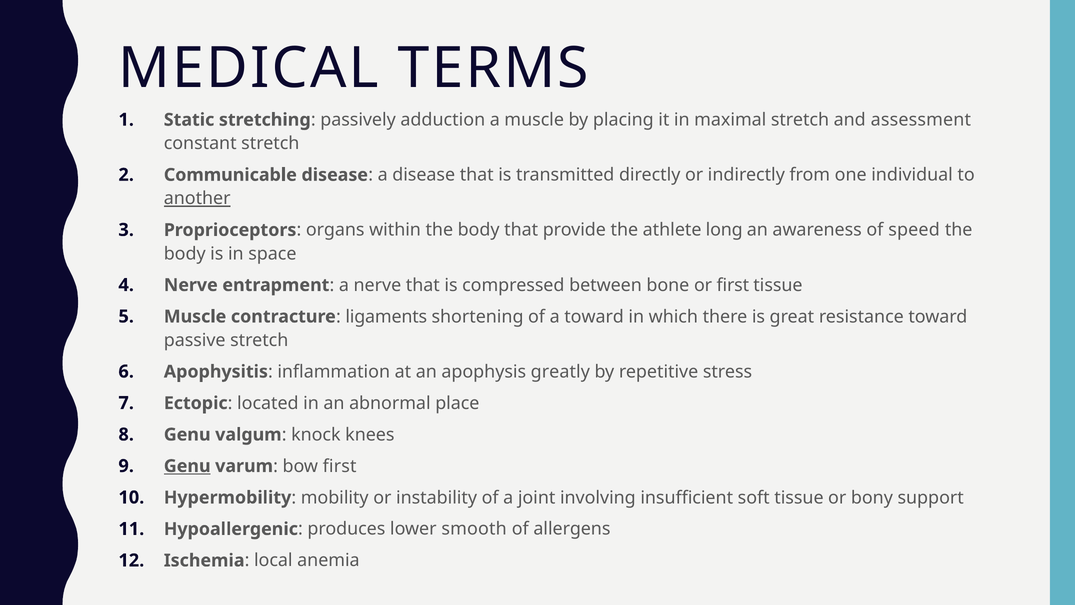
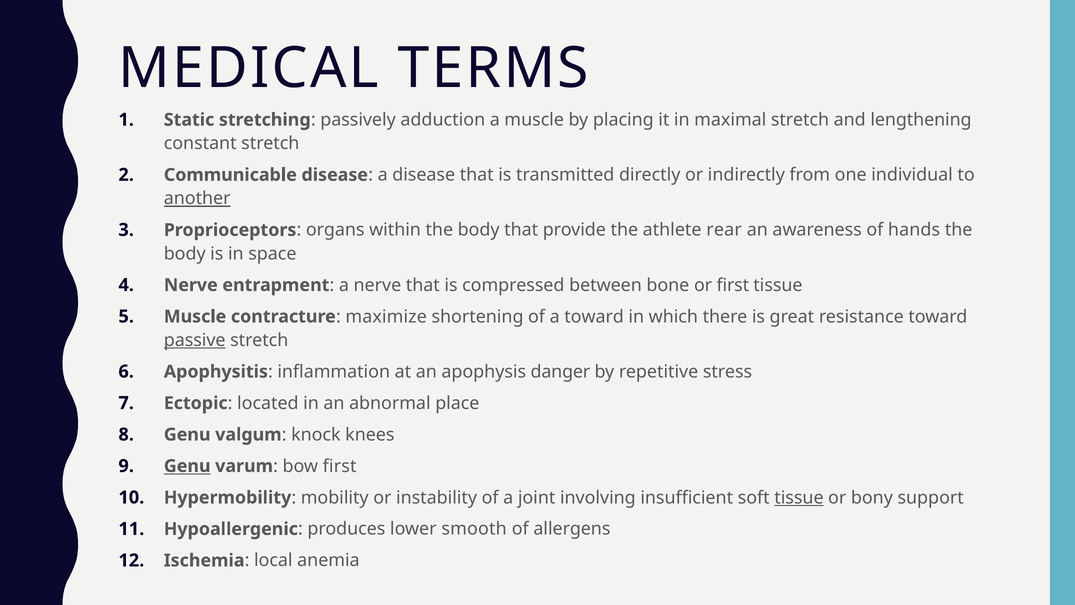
assessment: assessment -> lengthening
long: long -> rear
speed: speed -> hands
ligaments: ligaments -> maximize
passive underline: none -> present
greatly: greatly -> danger
tissue at (799, 497) underline: none -> present
